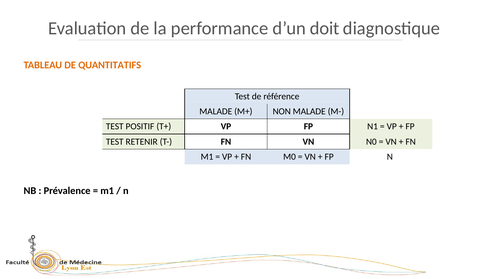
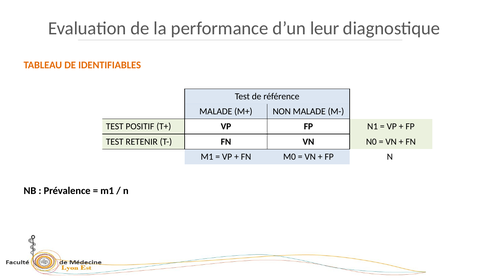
doit: doit -> leur
QUANTITATIFS: QUANTITATIFS -> IDENTIFIABLES
